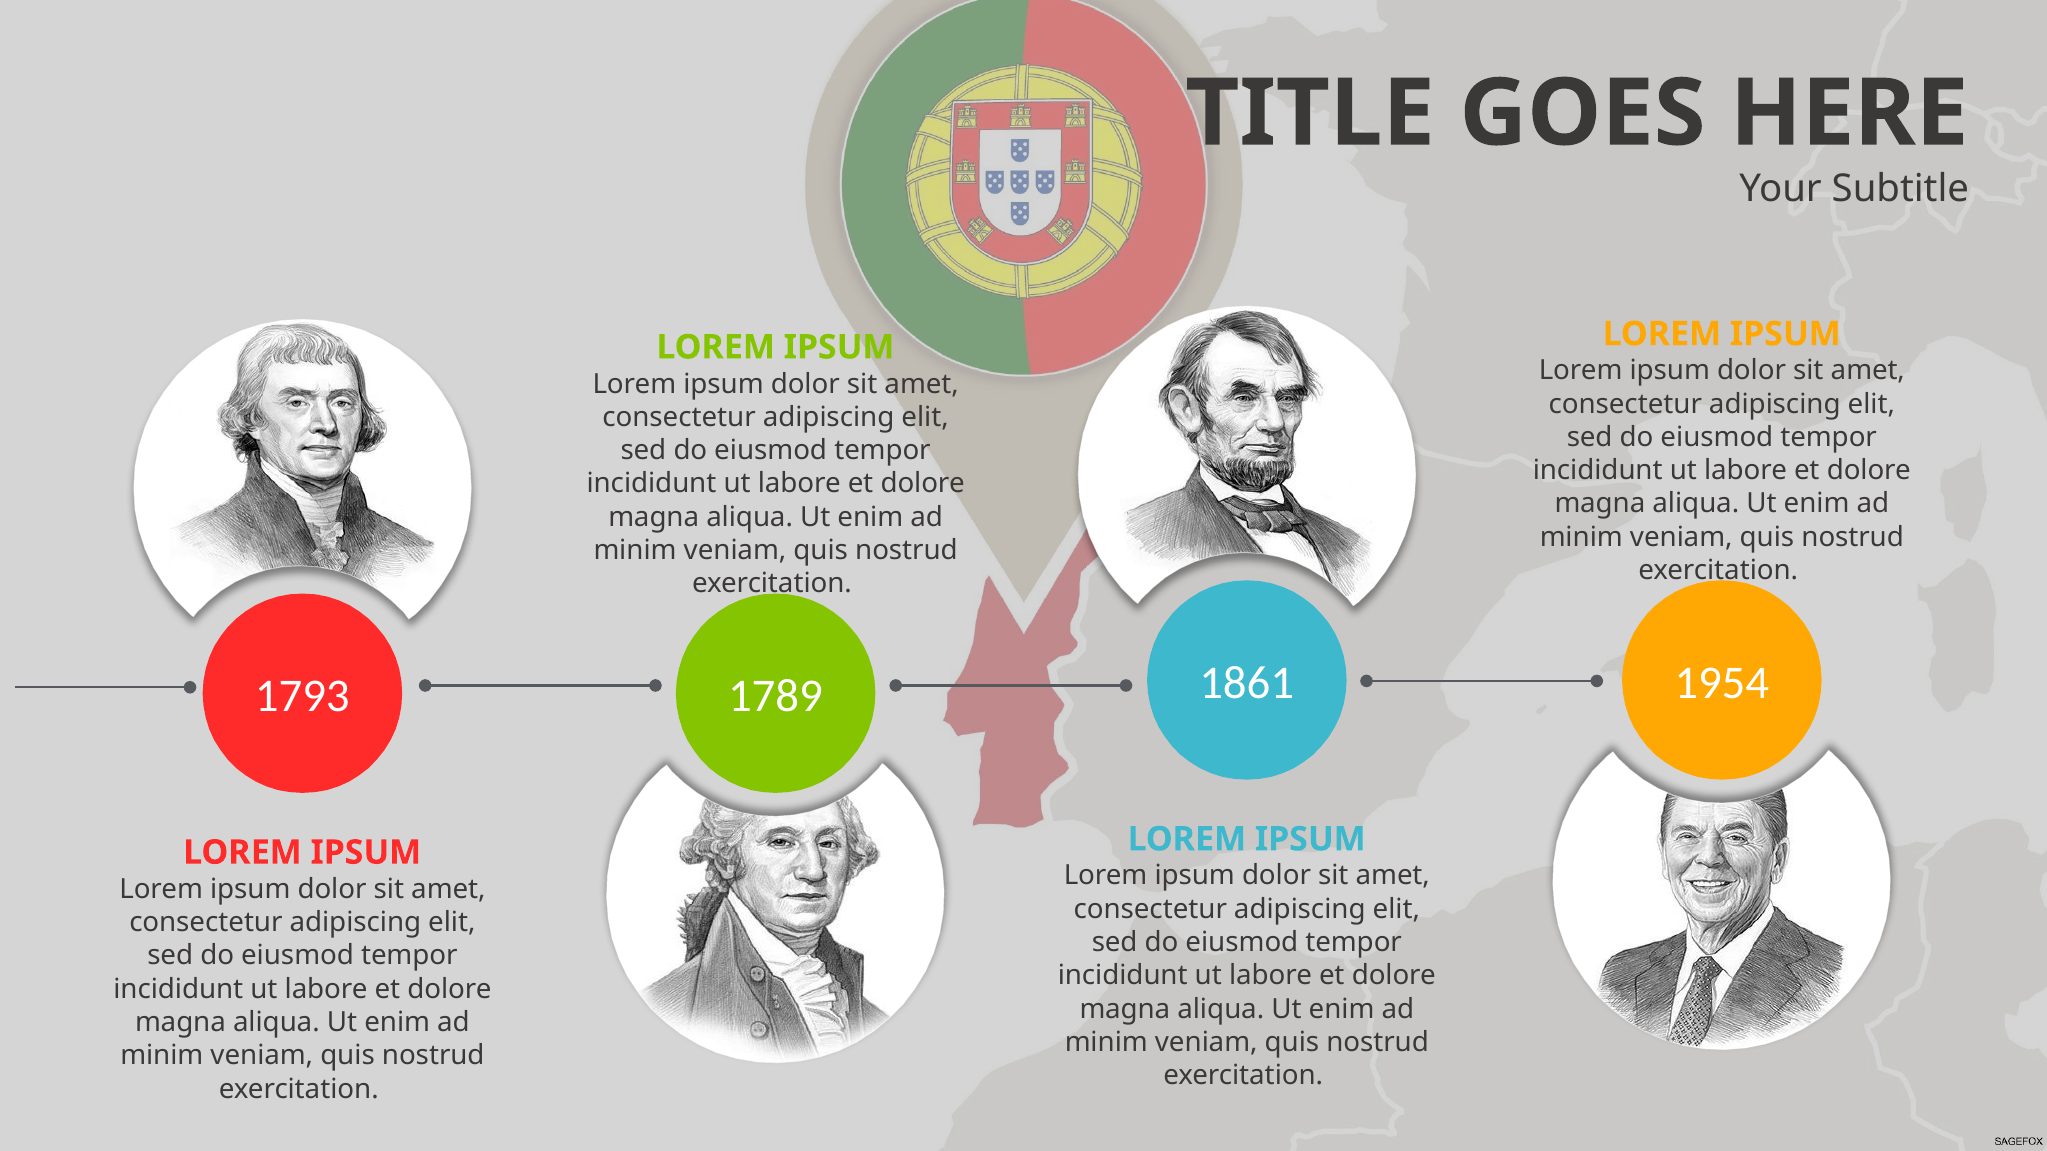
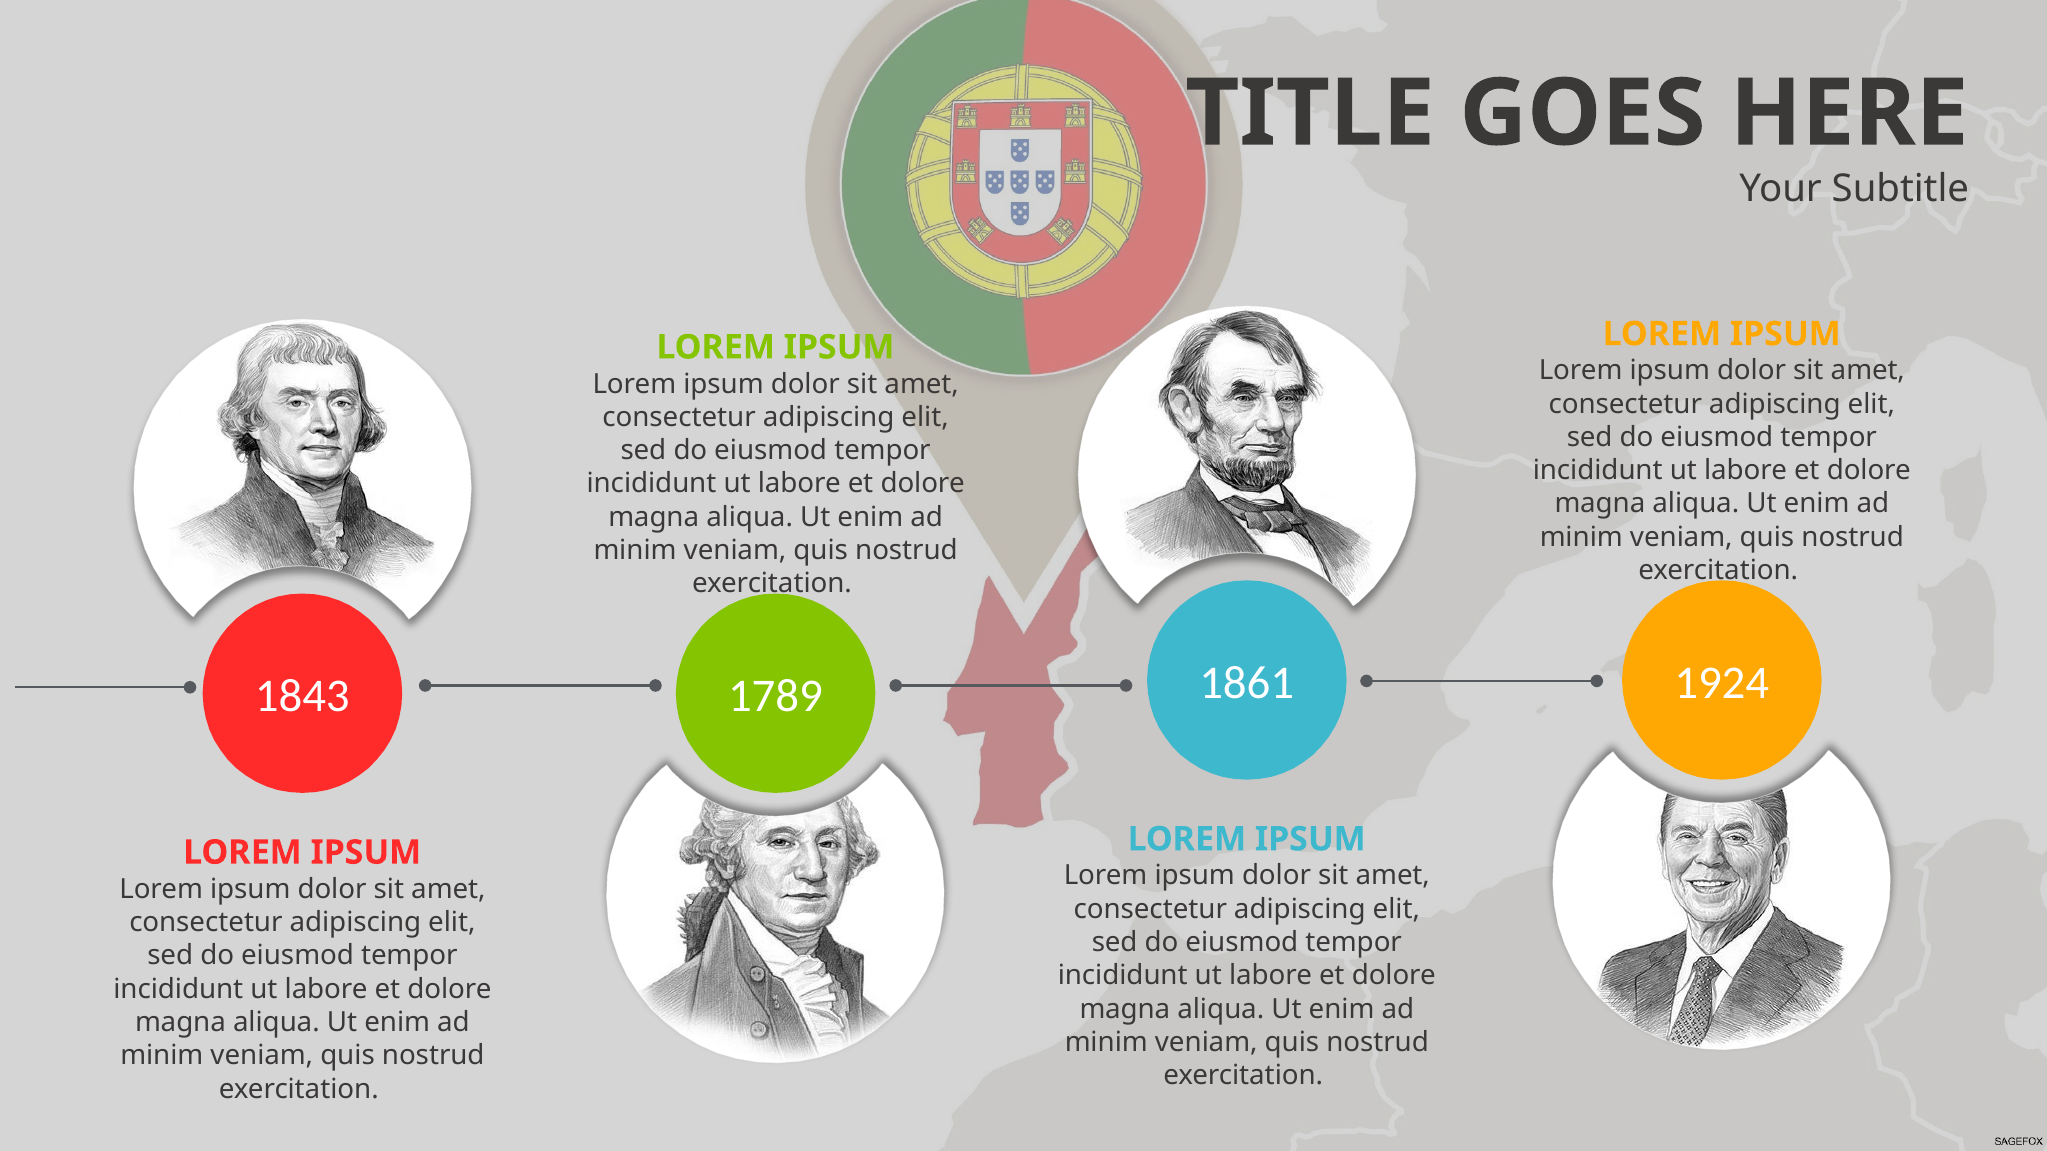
1954: 1954 -> 1924
1793: 1793 -> 1843
